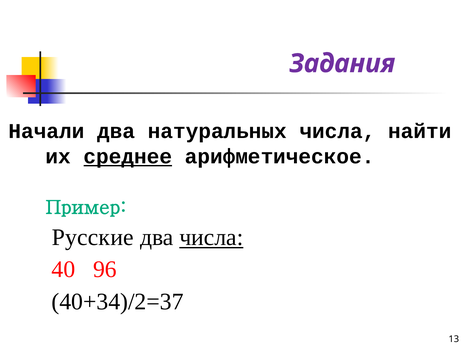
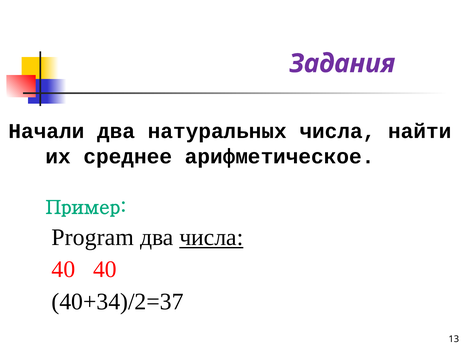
среднее underline: present -> none
Русские: Русские -> Program
40 96: 96 -> 40
